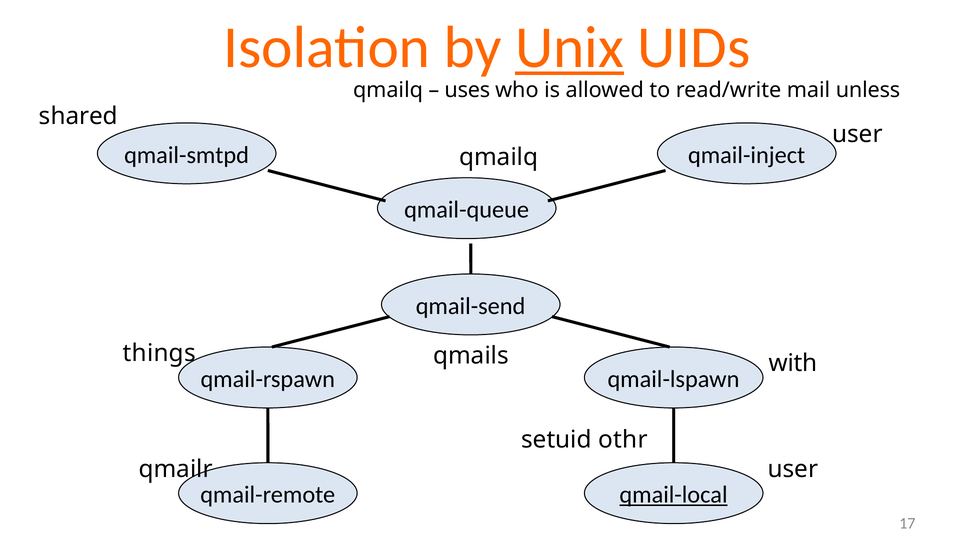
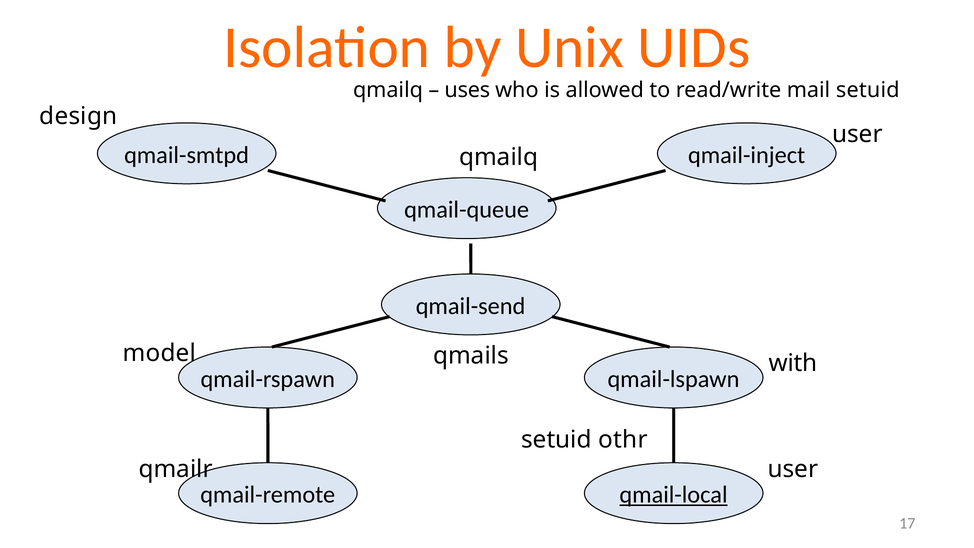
Unix underline: present -> none
mail unless: unless -> setuid
shared: shared -> design
things: things -> model
